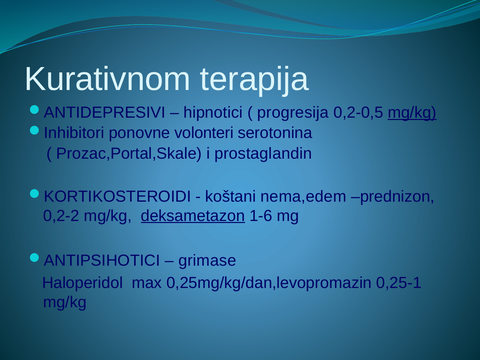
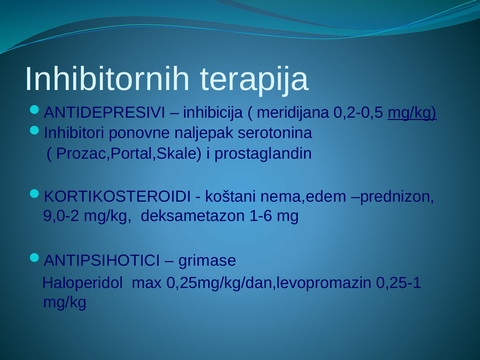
Kurativnom: Kurativnom -> Inhibitornih
hipnotici: hipnotici -> inhibicija
progresija: progresija -> meridijana
volonteri: volonteri -> naljepak
0,2-2: 0,2-2 -> 9,0-2
deksametazon underline: present -> none
